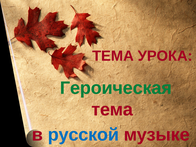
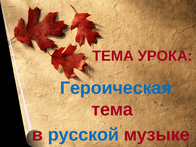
Героическая colour: green -> blue
